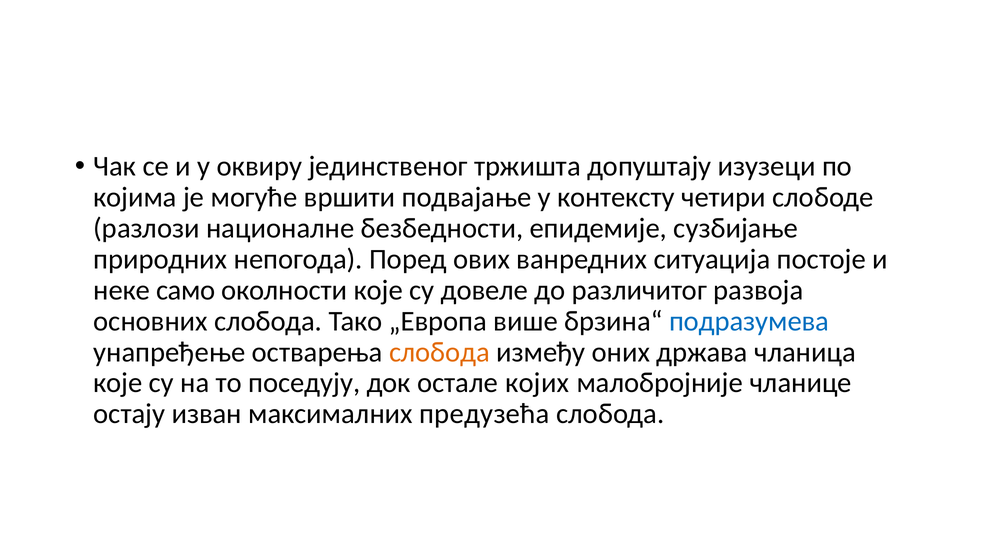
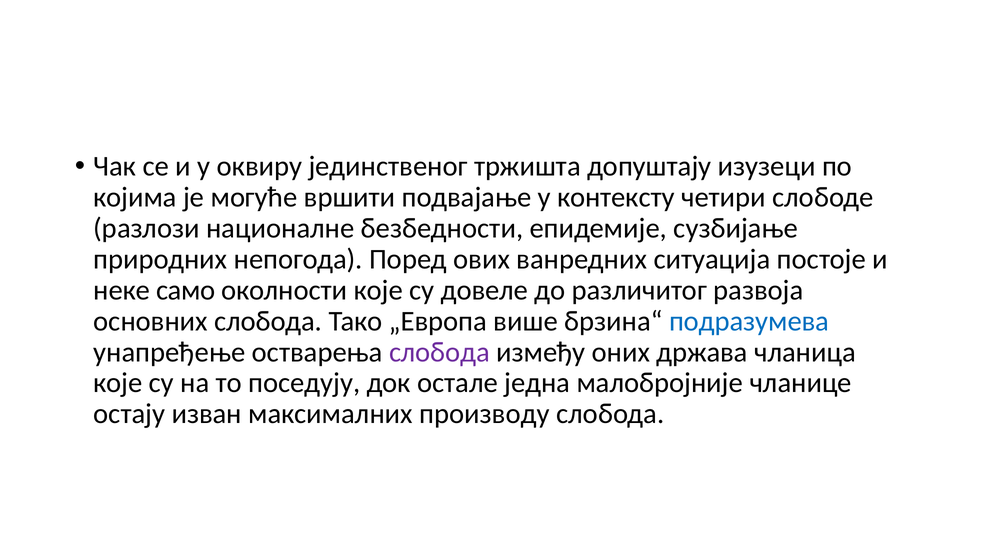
слобода at (439, 352) colour: orange -> purple
којих: којих -> једна
предузећа: предузећа -> производу
